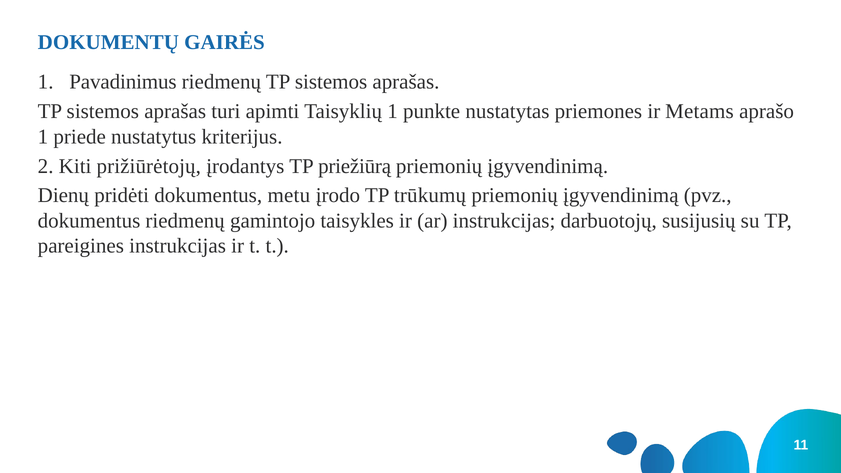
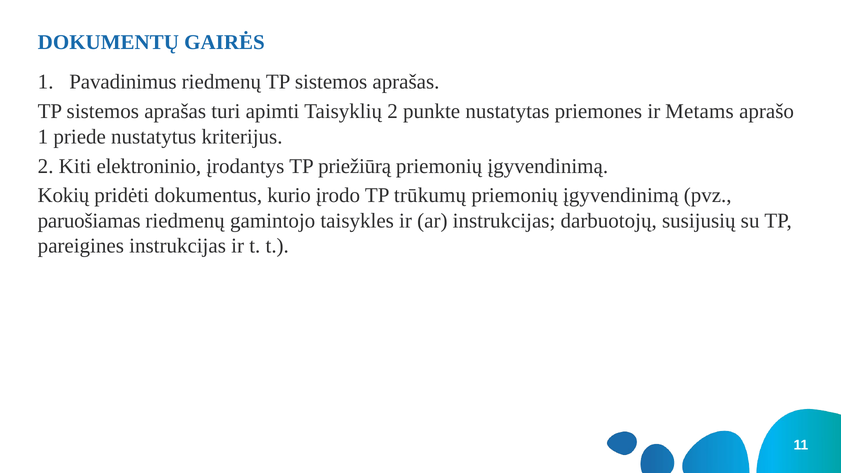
Taisyklių 1: 1 -> 2
prižiūrėtojų: prižiūrėtojų -> elektroninio
Dienų: Dienų -> Kokių
metu: metu -> kurio
dokumentus at (89, 221): dokumentus -> paruošiamas
